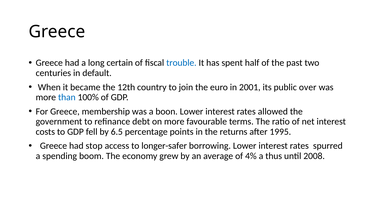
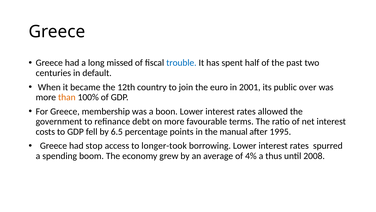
certain: certain -> missed
than colour: blue -> orange
returns: returns -> manual
longer-safer: longer-safer -> longer-took
